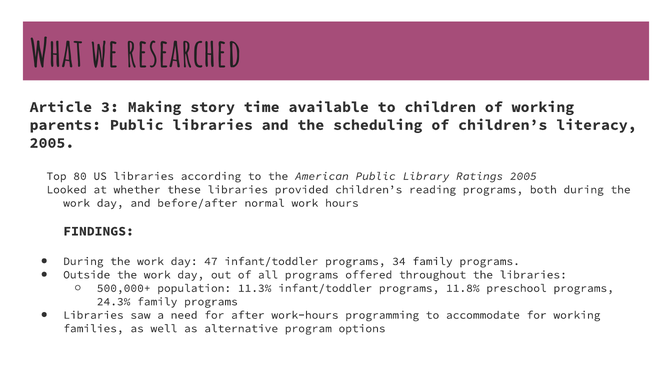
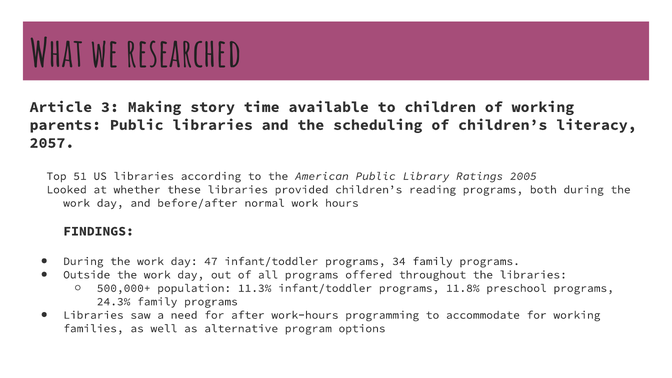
2005 at (52, 143): 2005 -> 2057
80: 80 -> 51
